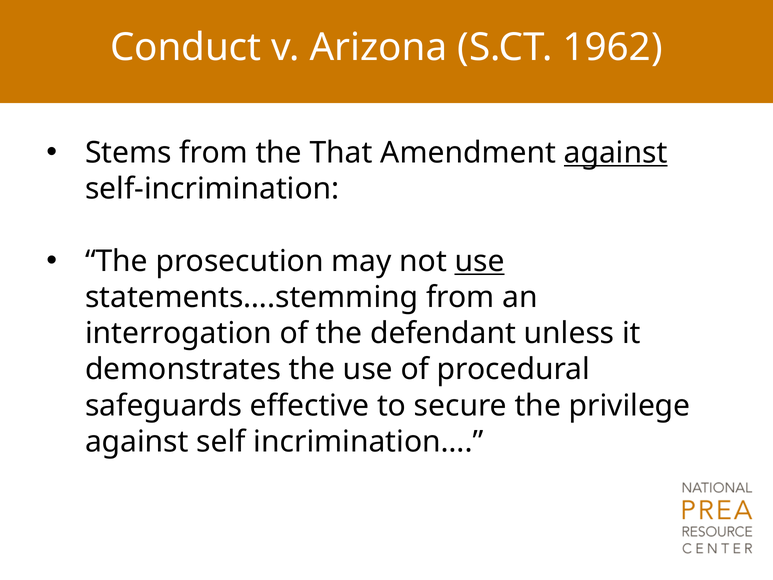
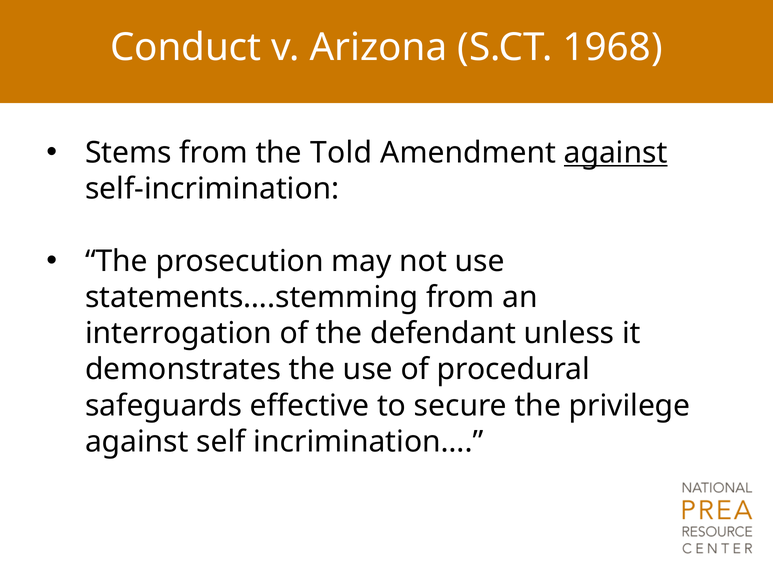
1962: 1962 -> 1968
That: That -> Told
use at (480, 261) underline: present -> none
